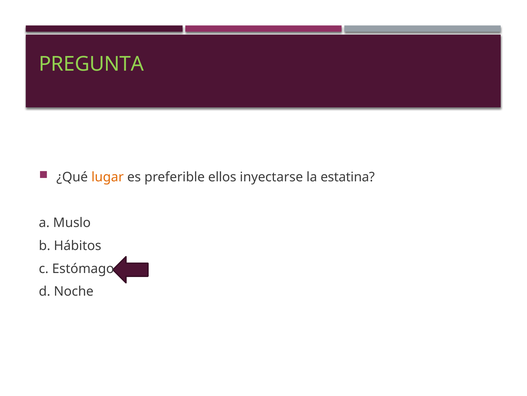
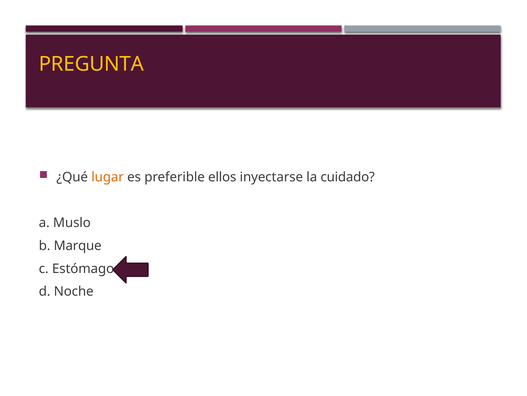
PREGUNTA colour: light green -> yellow
estatina: estatina -> cuidado
Hábitos: Hábitos -> Marque
